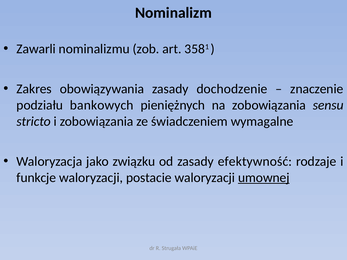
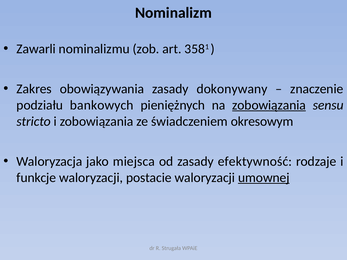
dochodzenie: dochodzenie -> dokonywany
zobowiązania at (269, 105) underline: none -> present
wymagalne: wymagalne -> okresowym
związku: związku -> miejsca
